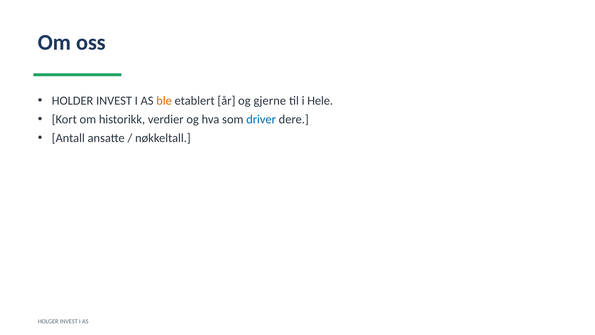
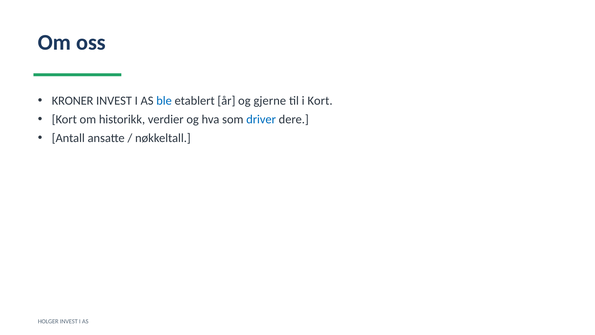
HOLDER: HOLDER -> KRONER
ble colour: orange -> blue
i Hele: Hele -> Kort
